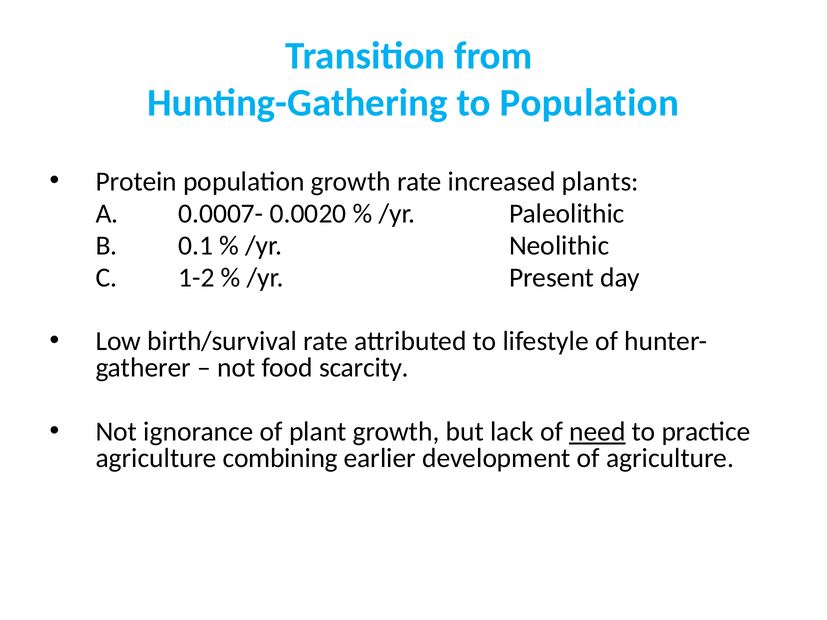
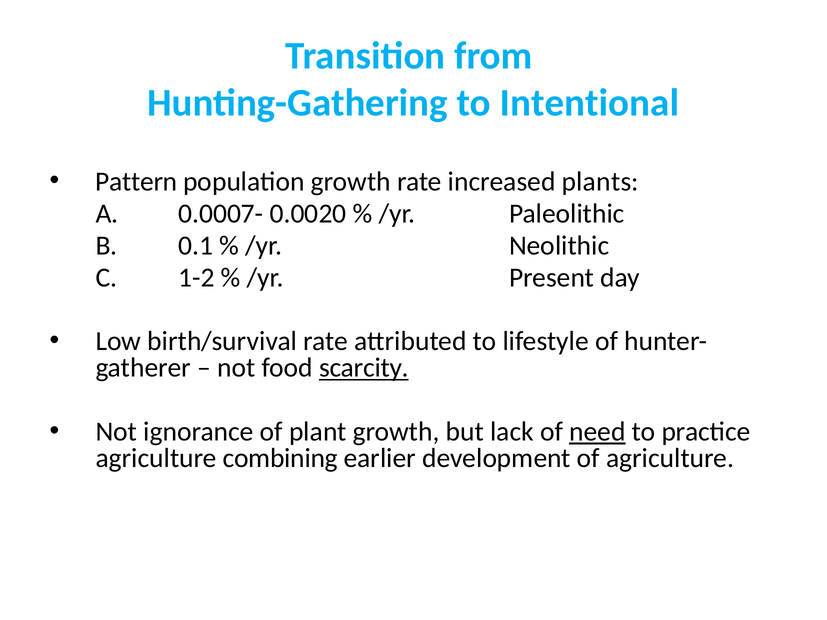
to Population: Population -> Intentional
Protein: Protein -> Pattern
scarcity underline: none -> present
